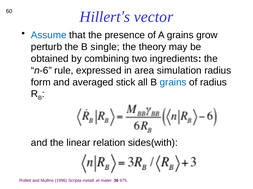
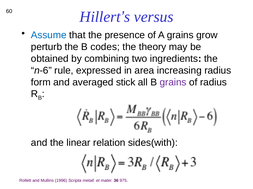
vector: vector -> versus
single: single -> codes
simulation: simulation -> increasing
grains at (173, 83) colour: blue -> purple
